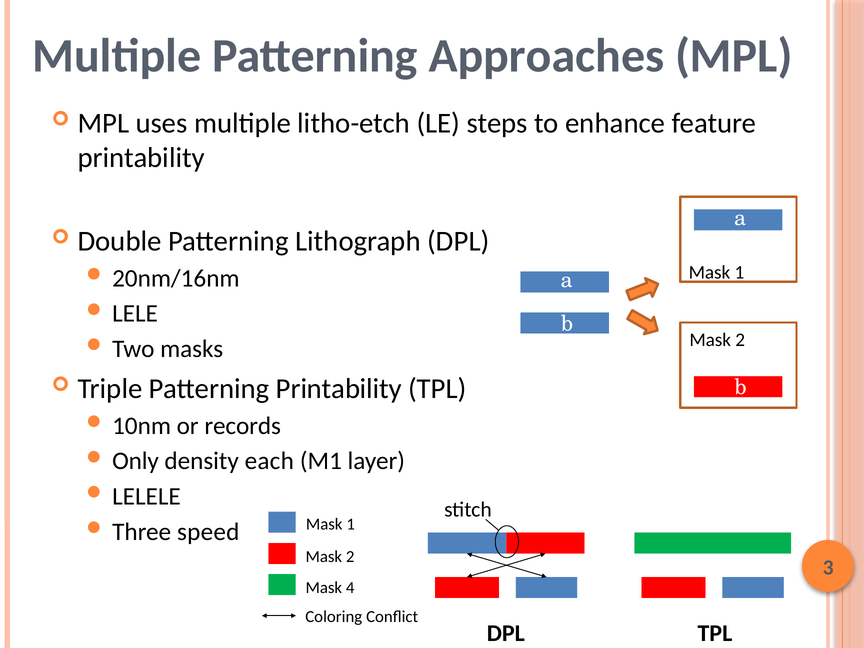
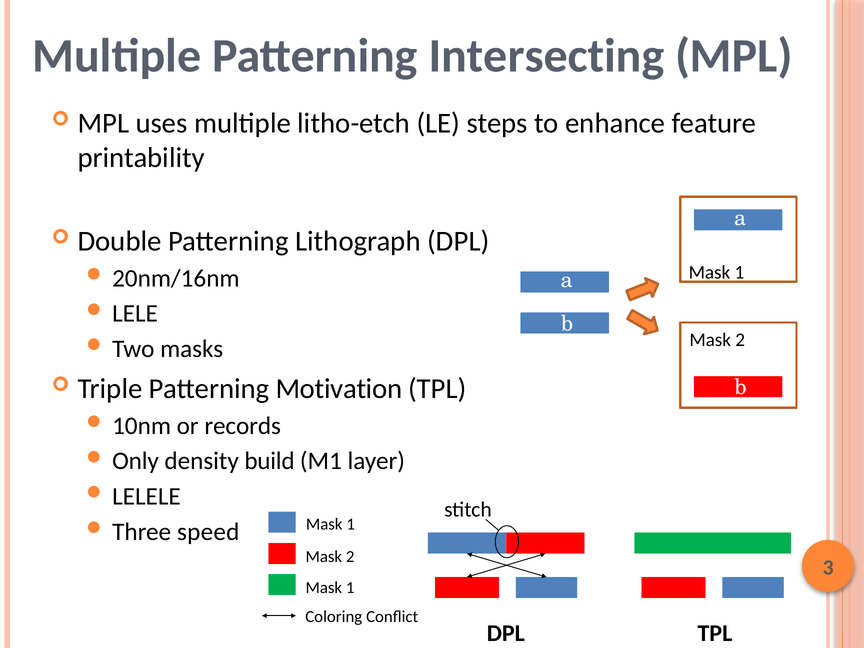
Approaches: Approaches -> Intersecting
Patterning Printability: Printability -> Motivation
each: each -> build
4 at (350, 588): 4 -> 1
